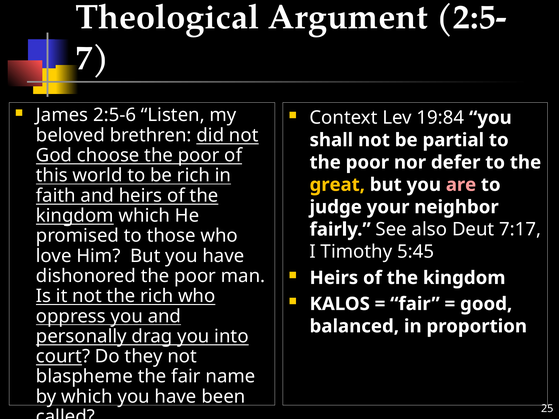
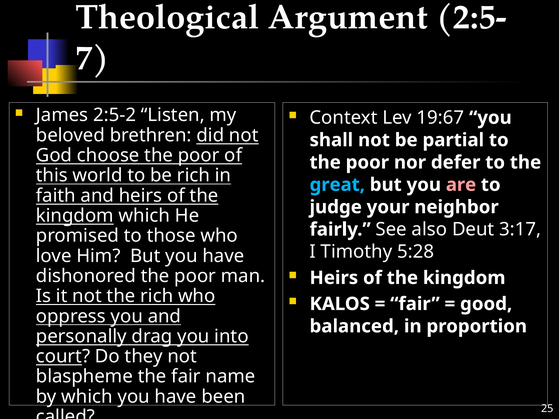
2:5-6: 2:5-6 -> 2:5-2
19:84: 19:84 -> 19:67
great colour: yellow -> light blue
7:17: 7:17 -> 3:17
5:45: 5:45 -> 5:28
